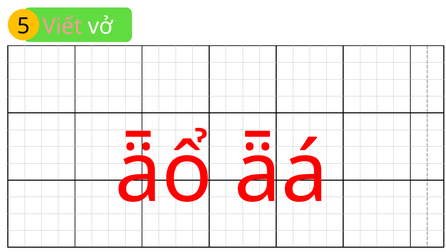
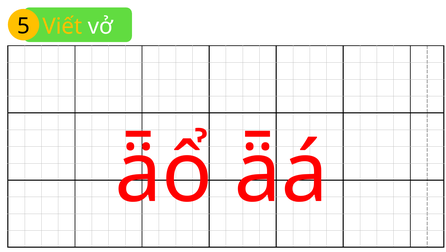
Viết colour: pink -> yellow
